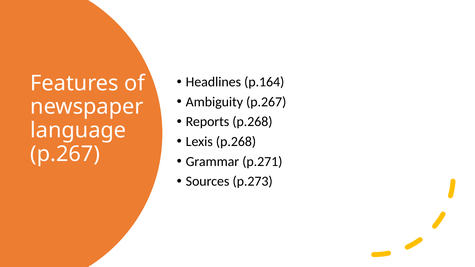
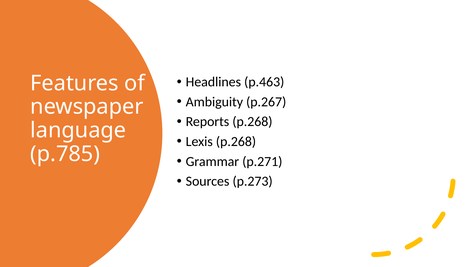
p.164: p.164 -> p.463
p.267 at (65, 154): p.267 -> p.785
